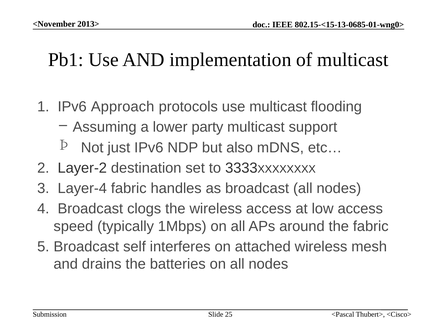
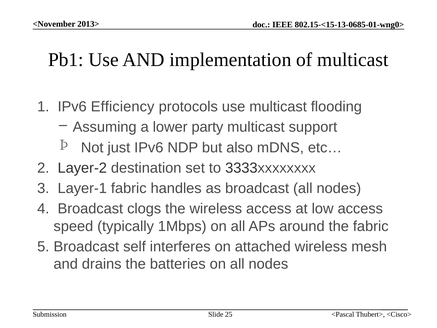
Approach: Approach -> Efficiency
Layer-4: Layer-4 -> Layer-1
